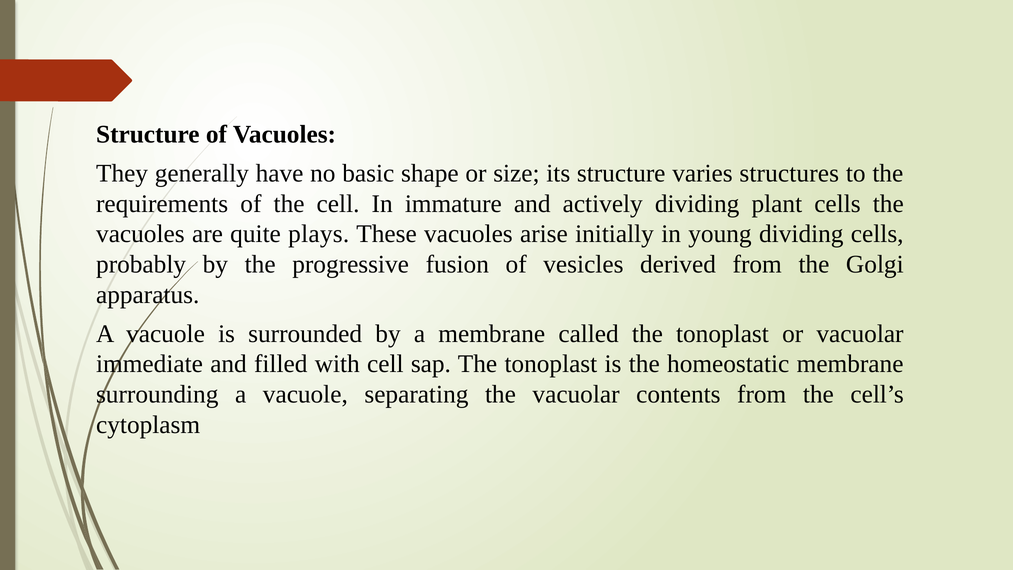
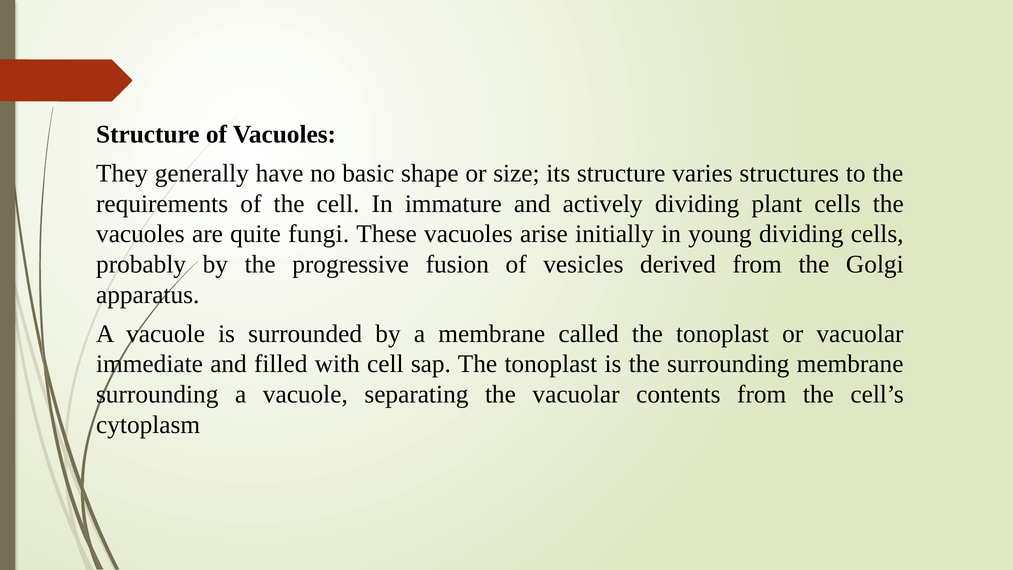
plays: plays -> fungi
the homeostatic: homeostatic -> surrounding
